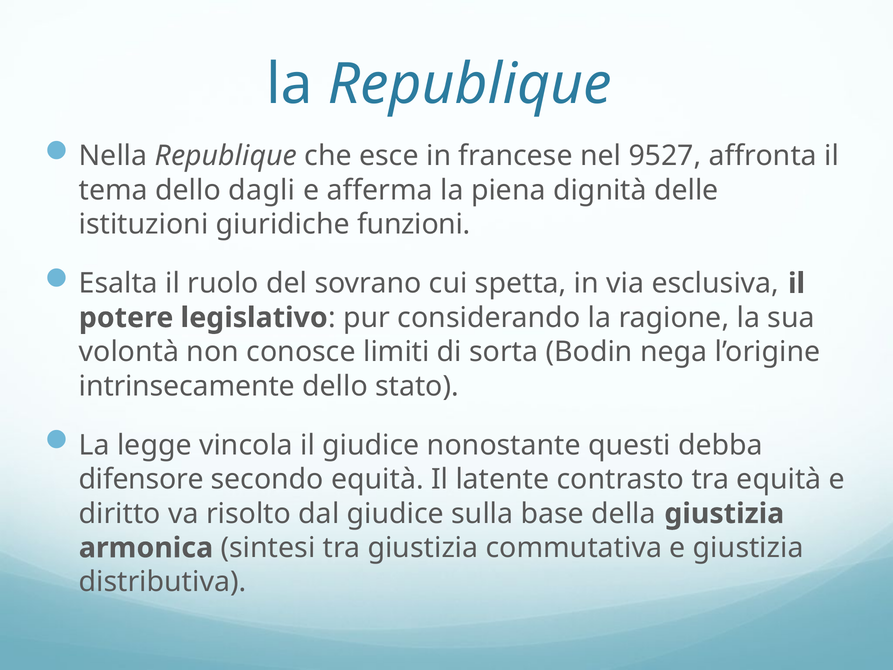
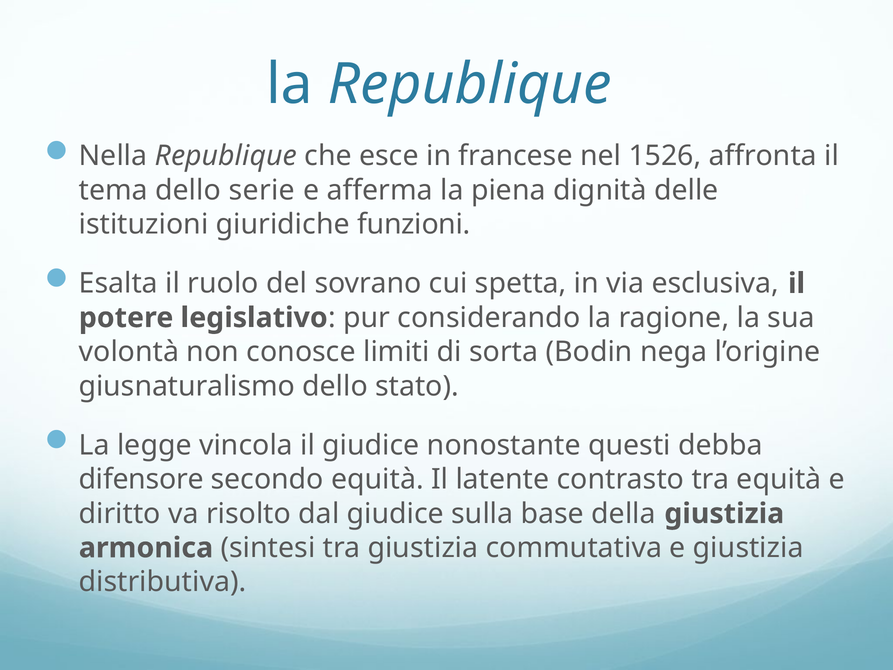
9527: 9527 -> 1526
dagli: dagli -> serie
intrinsecamente: intrinsecamente -> giusnaturalismo
